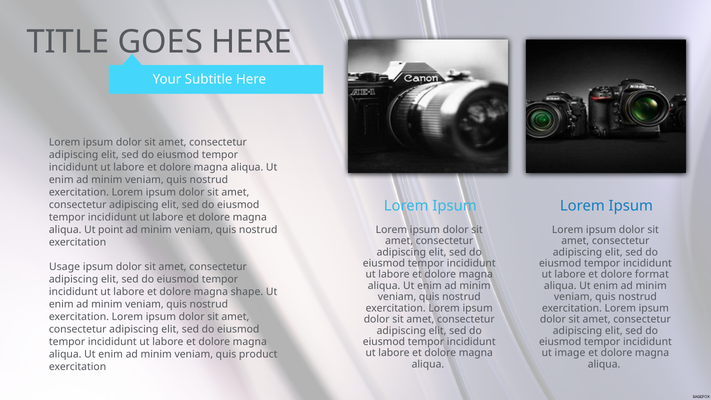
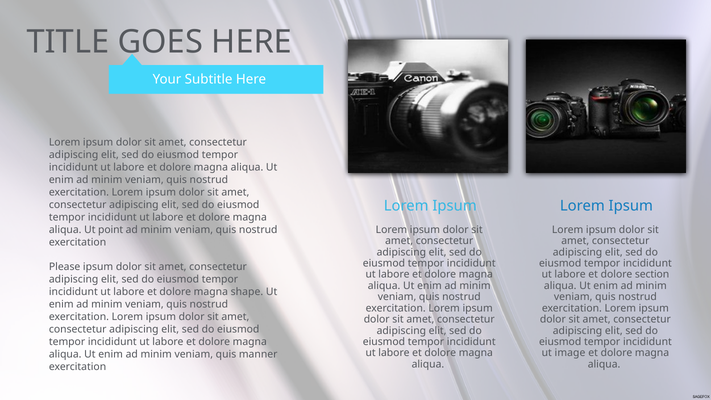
Usage: Usage -> Please
format: format -> section
product: product -> manner
